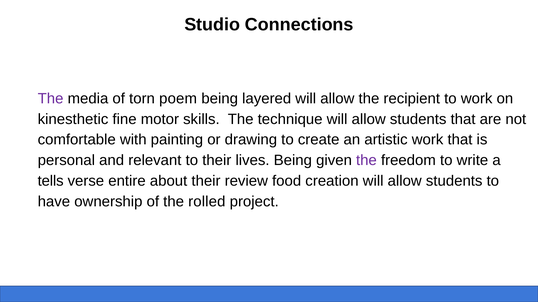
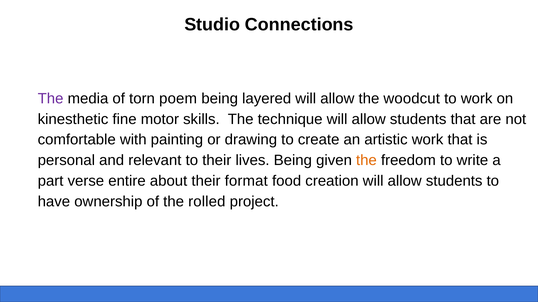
recipient: recipient -> woodcut
the at (366, 161) colour: purple -> orange
tells: tells -> part
review: review -> format
